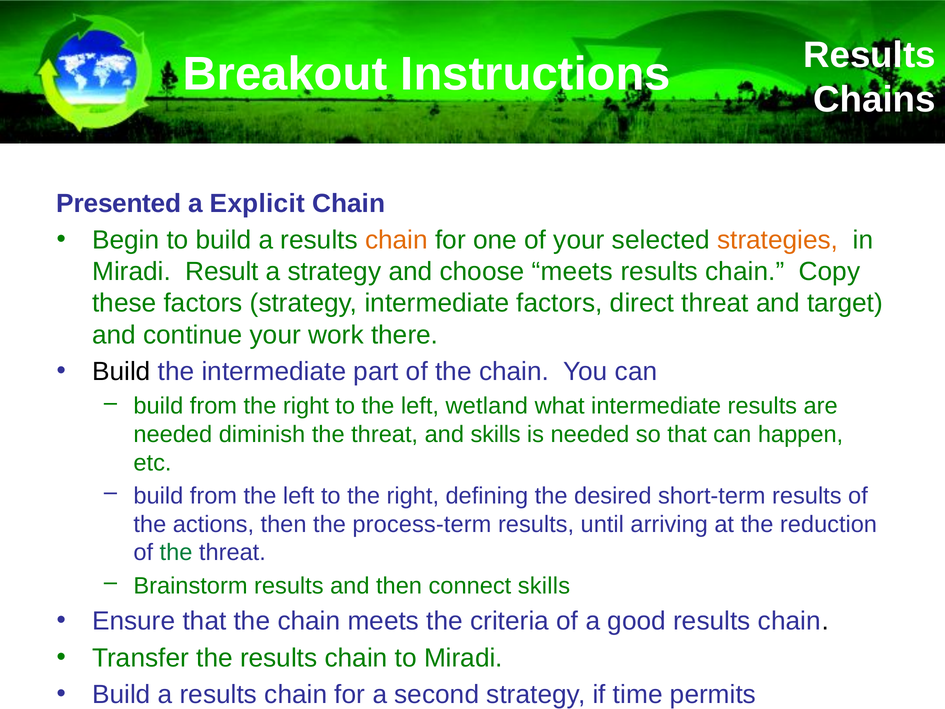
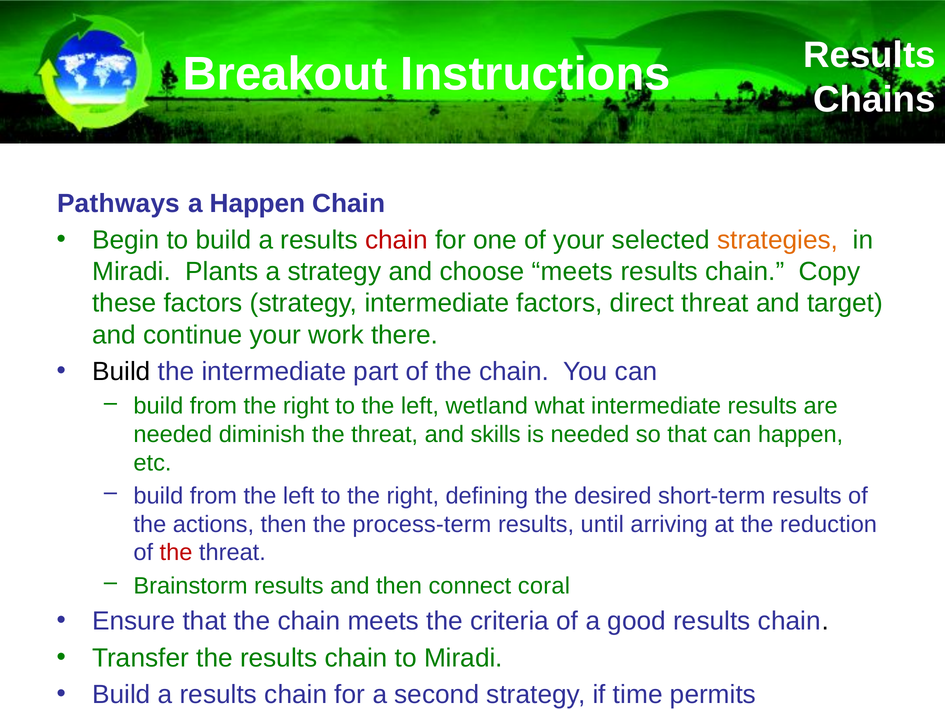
Presented: Presented -> Pathways
a Explicit: Explicit -> Happen
chain at (397, 240) colour: orange -> red
Result: Result -> Plants
the at (176, 552) colour: green -> red
connect skills: skills -> coral
